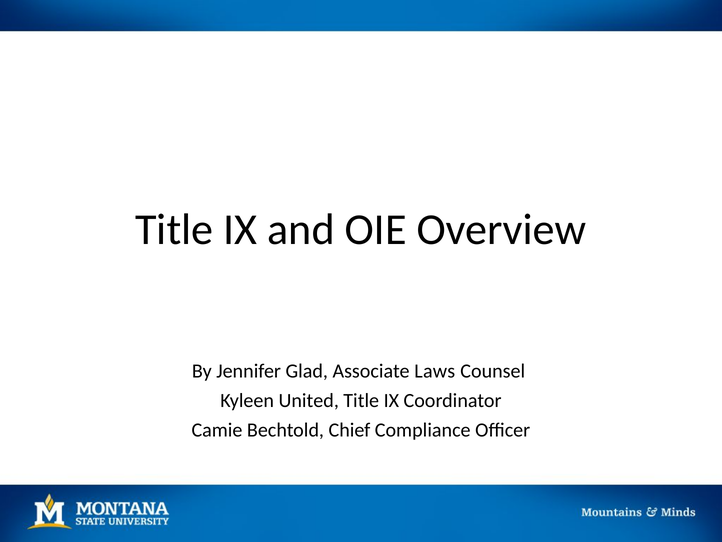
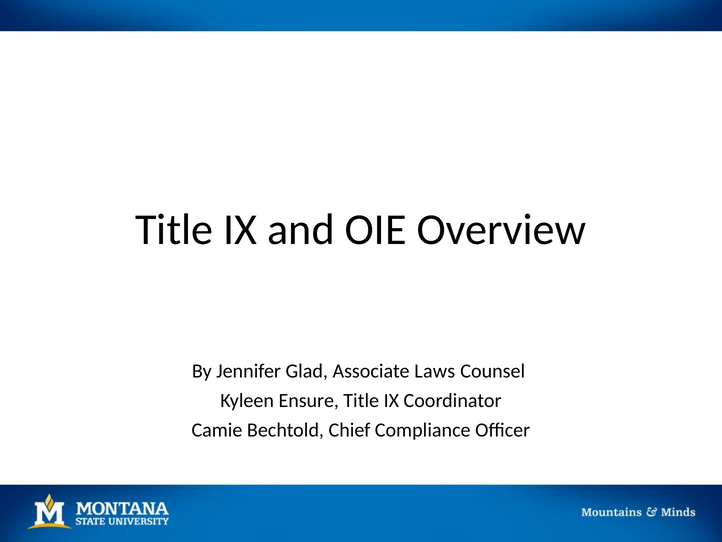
United: United -> Ensure
